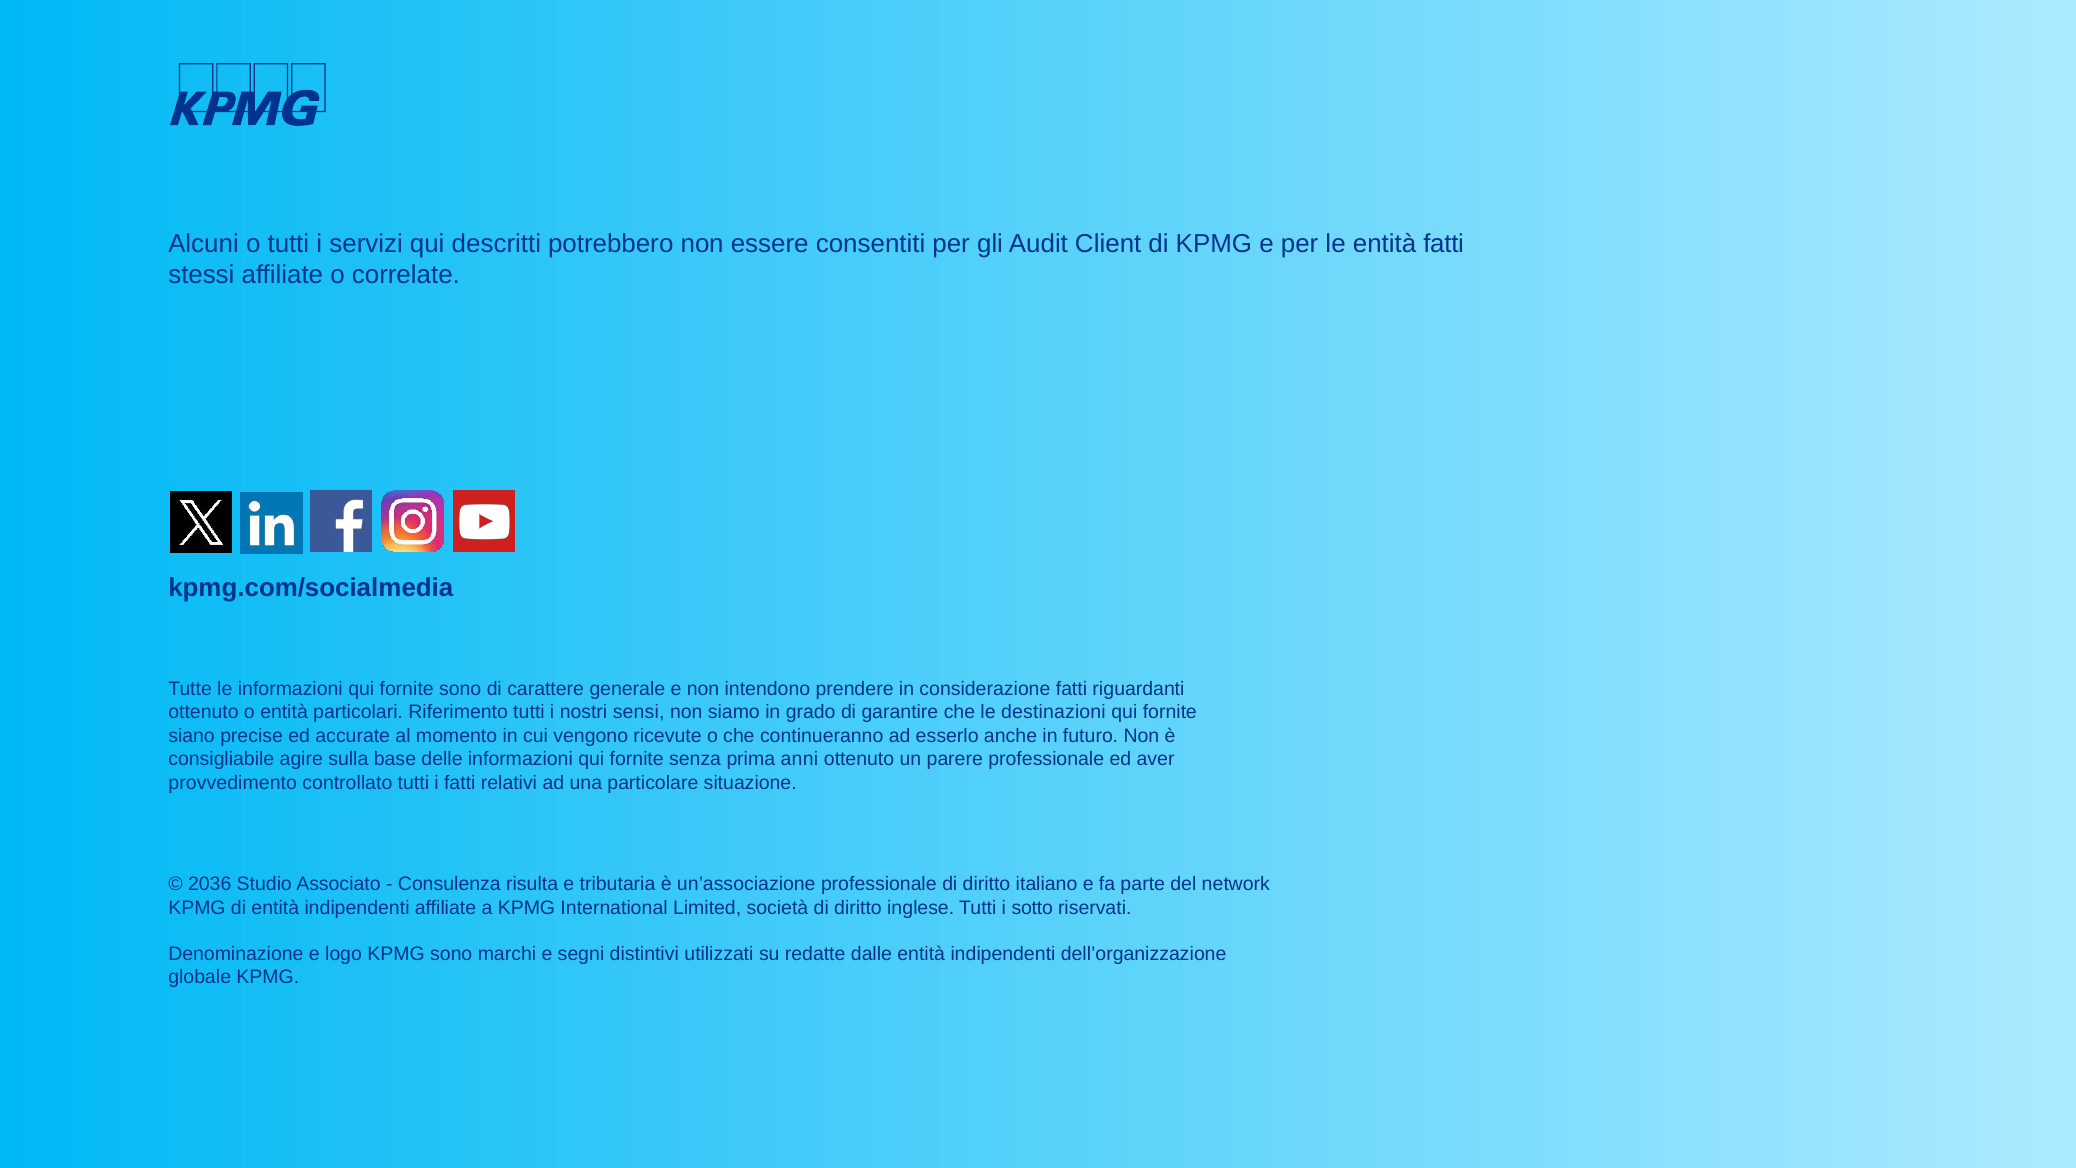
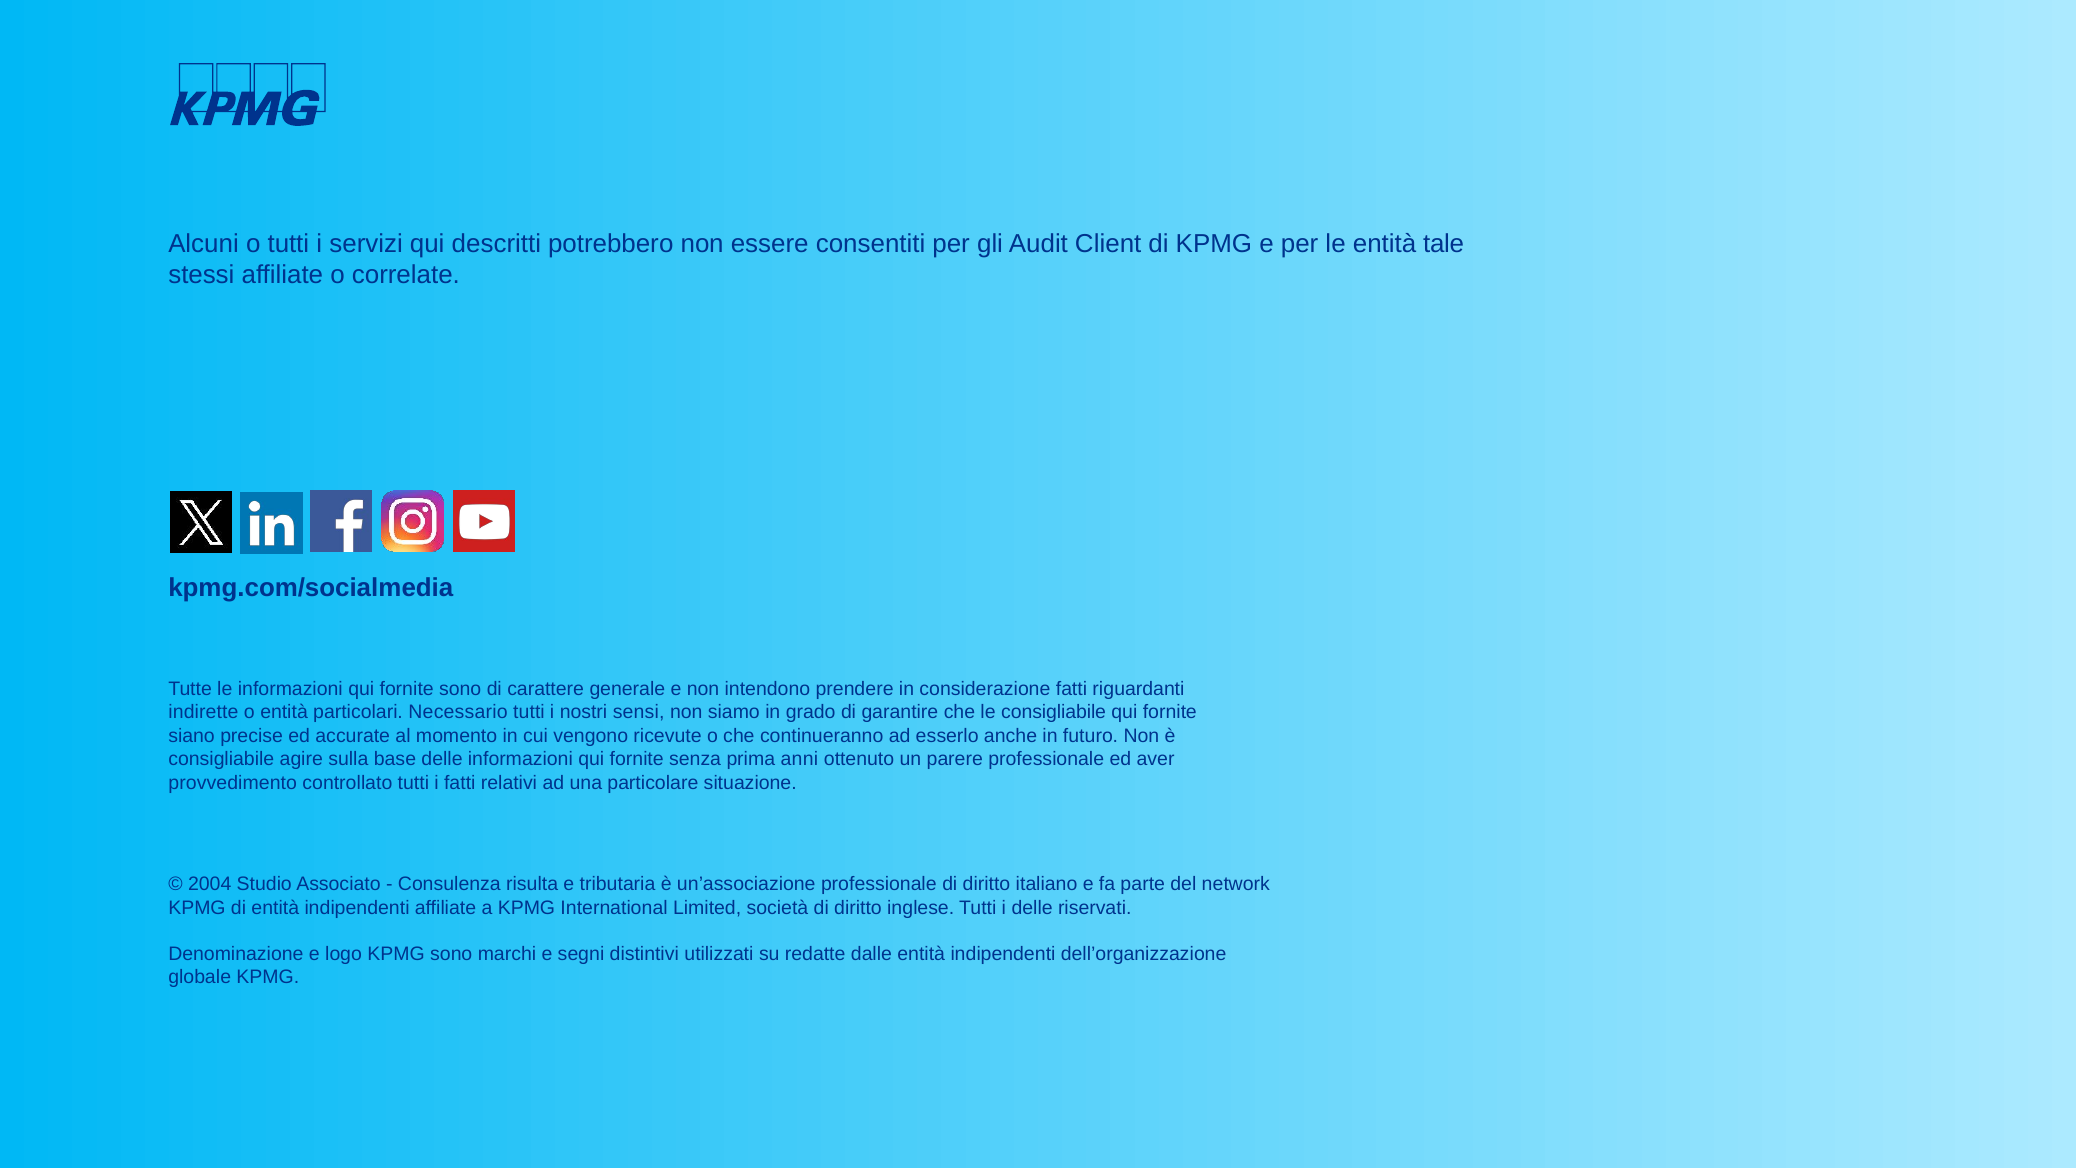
entità fatti: fatti -> tale
ottenuto at (204, 712): ottenuto -> indirette
Riferimento: Riferimento -> Necessario
le destinazioni: destinazioni -> consigliabile
2036: 2036 -> 2004
i sotto: sotto -> delle
